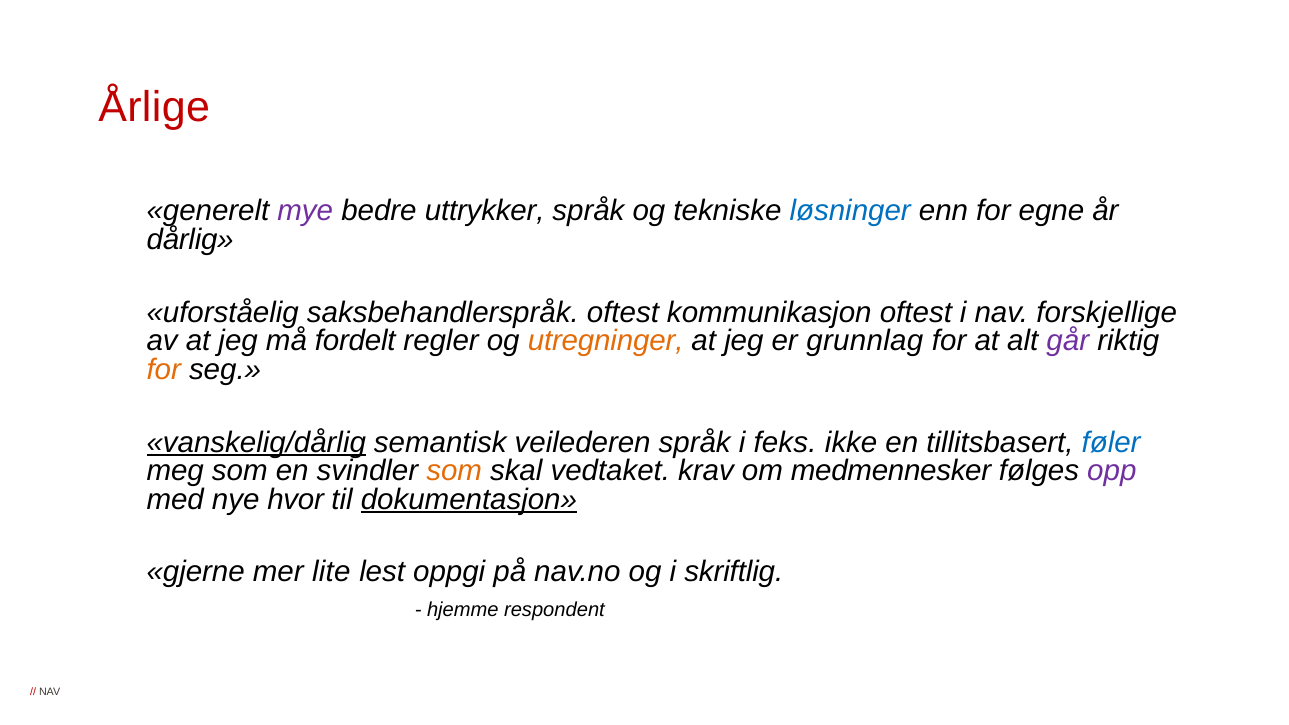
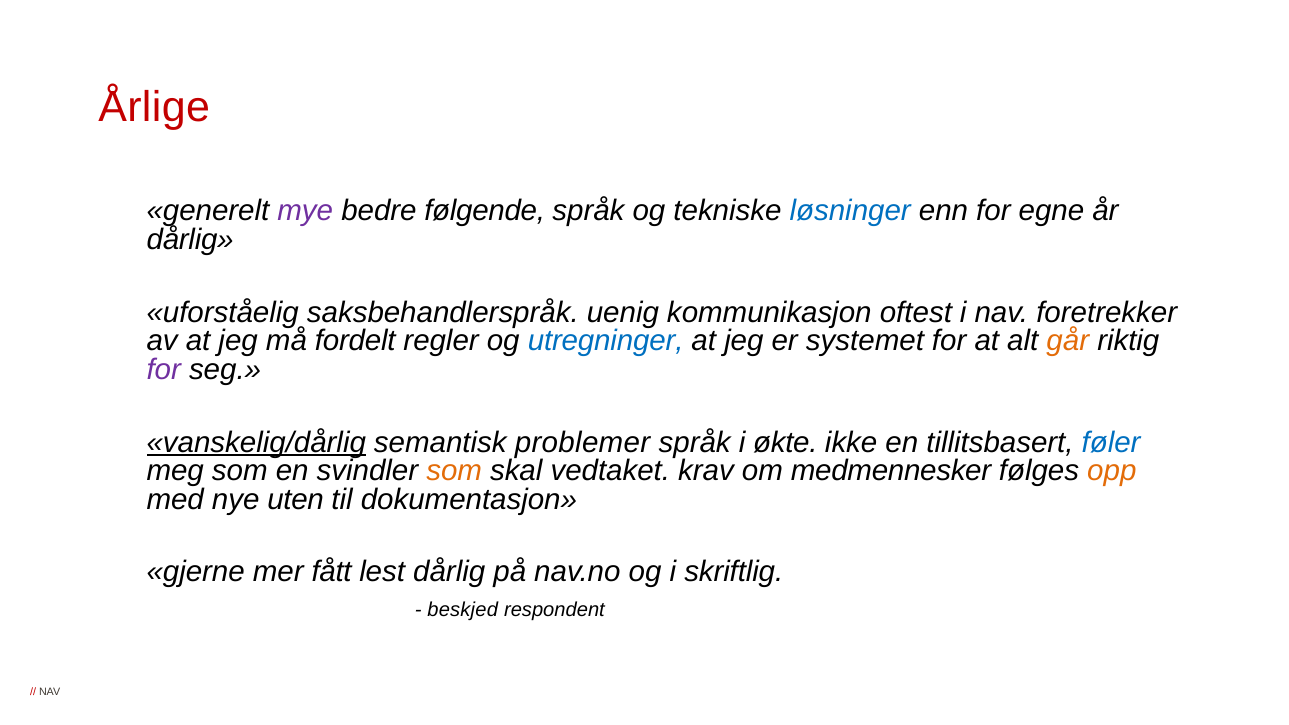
uttrykker: uttrykker -> følgende
saksbehandlerspråk oftest: oftest -> uenig
forskjellige: forskjellige -> foretrekker
utregninger colour: orange -> blue
grunnlag: grunnlag -> systemet
går colour: purple -> orange
for at (164, 370) colour: orange -> purple
veilederen: veilederen -> problemer
feks: feks -> økte
opp colour: purple -> orange
hvor: hvor -> uten
dokumentasjon underline: present -> none
lite: lite -> fått
lest oppgi: oppgi -> dårlig
hjemme: hjemme -> beskjed
